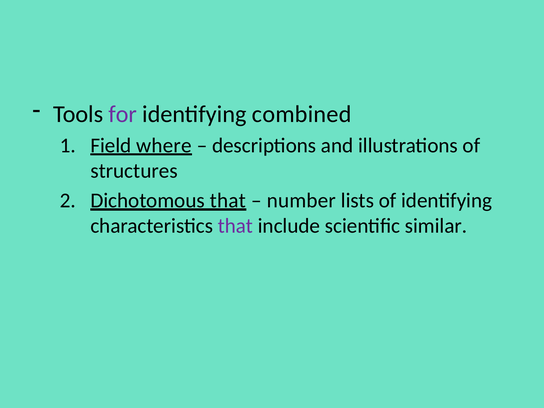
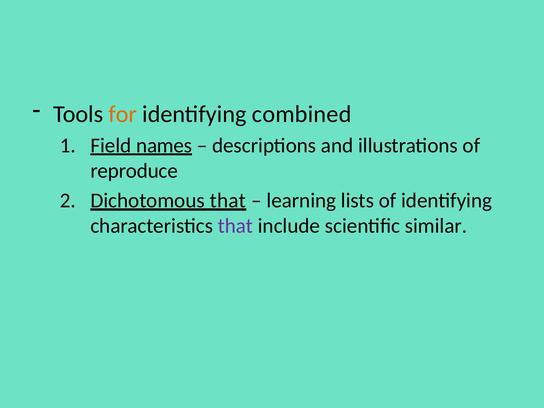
for colour: purple -> orange
where: where -> names
structures: structures -> reproduce
number: number -> learning
